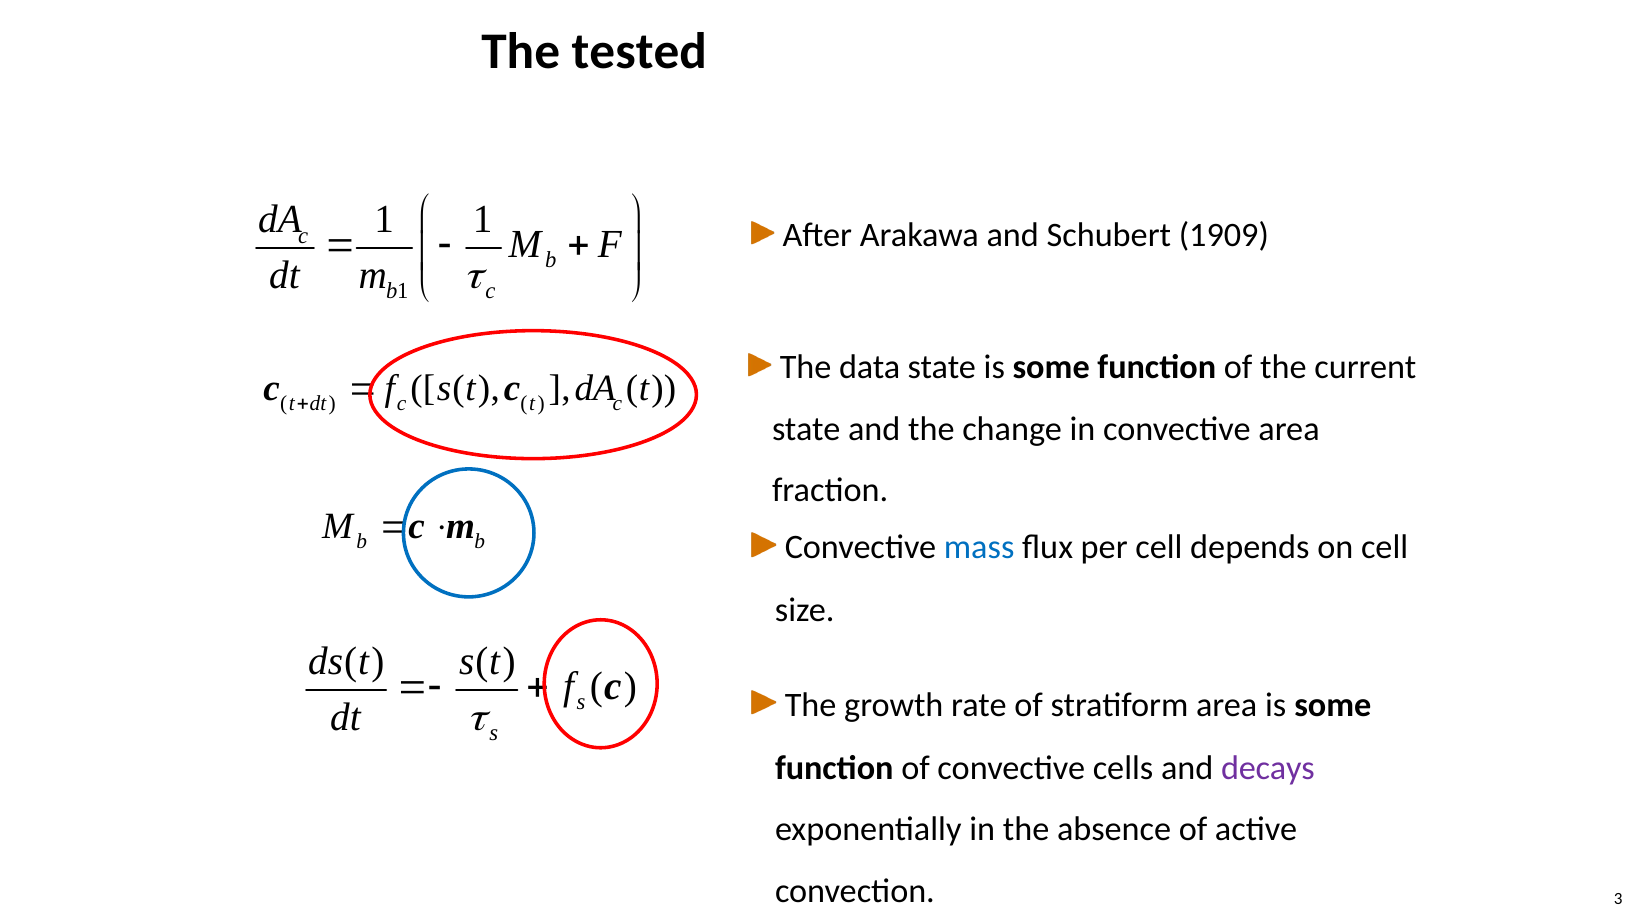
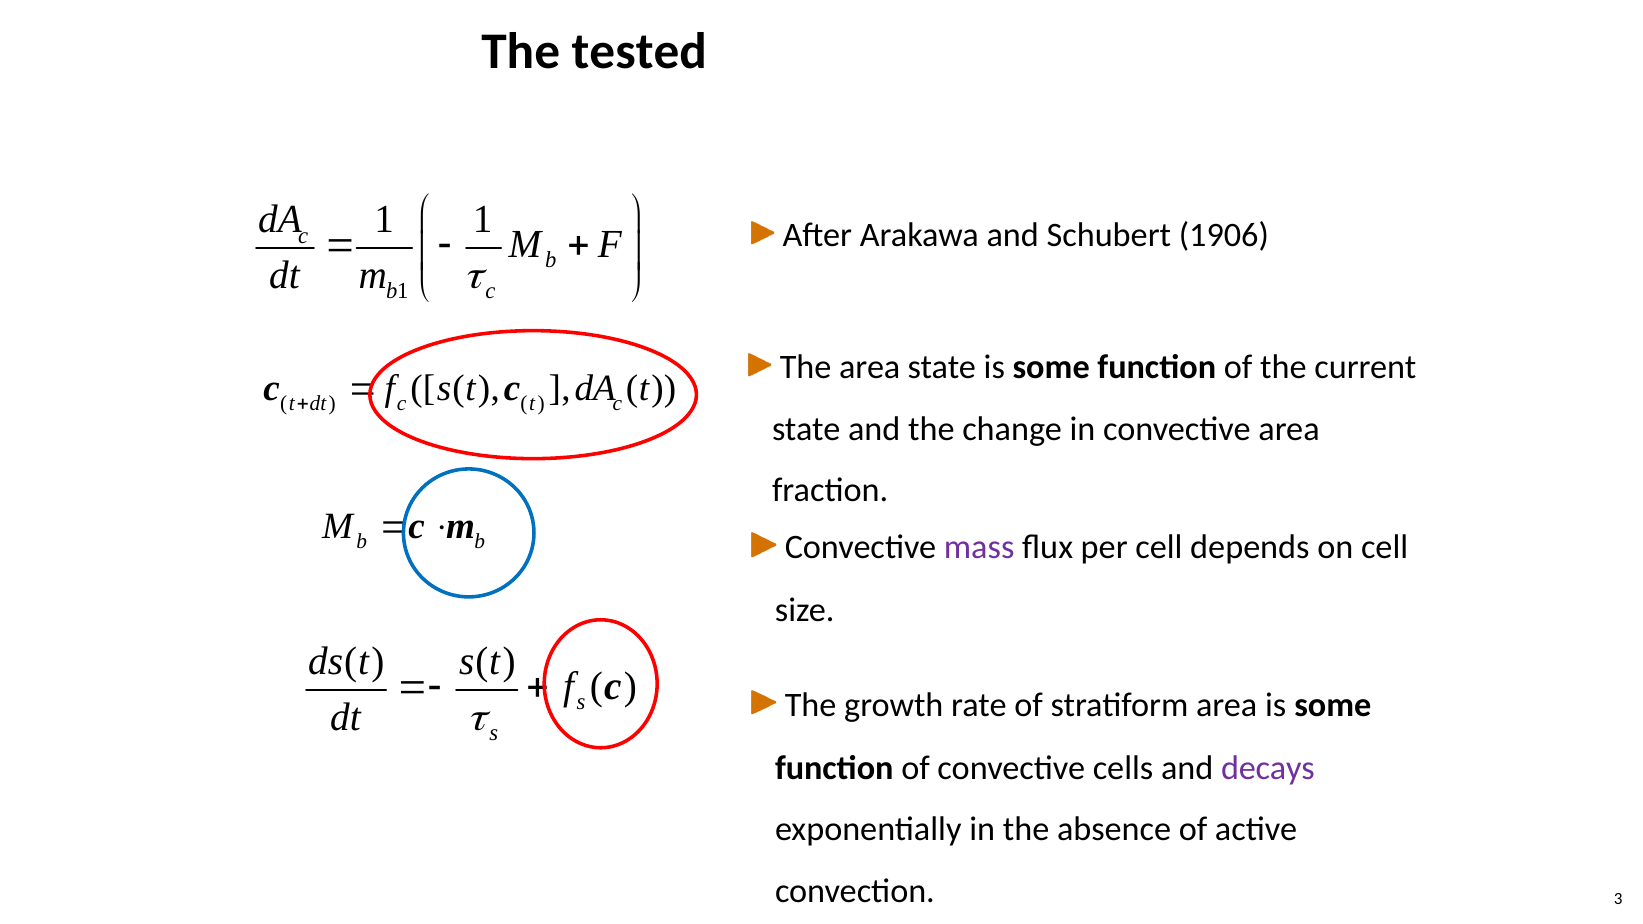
1909: 1909 -> 1906
The data: data -> area
mass colour: blue -> purple
